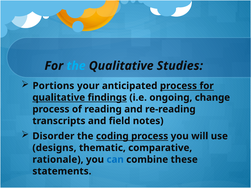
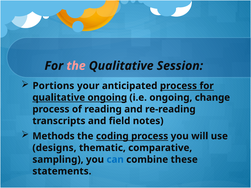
the at (76, 66) colour: light blue -> pink
Studies: Studies -> Session
qualitative findings: findings -> ongoing
Disorder: Disorder -> Methods
rationale: rationale -> sampling
